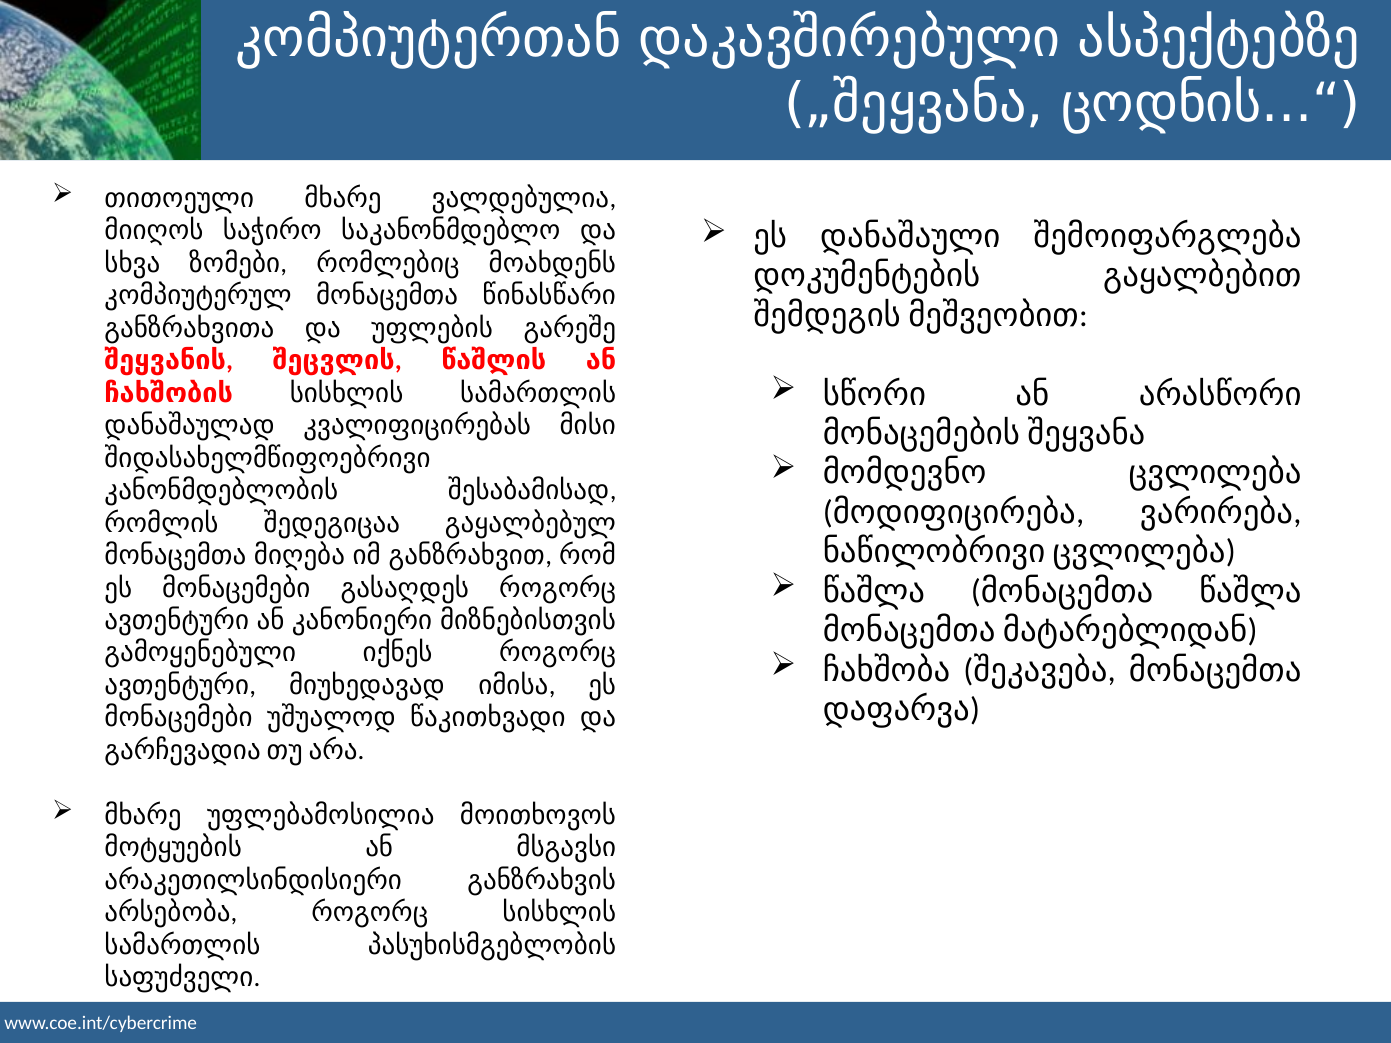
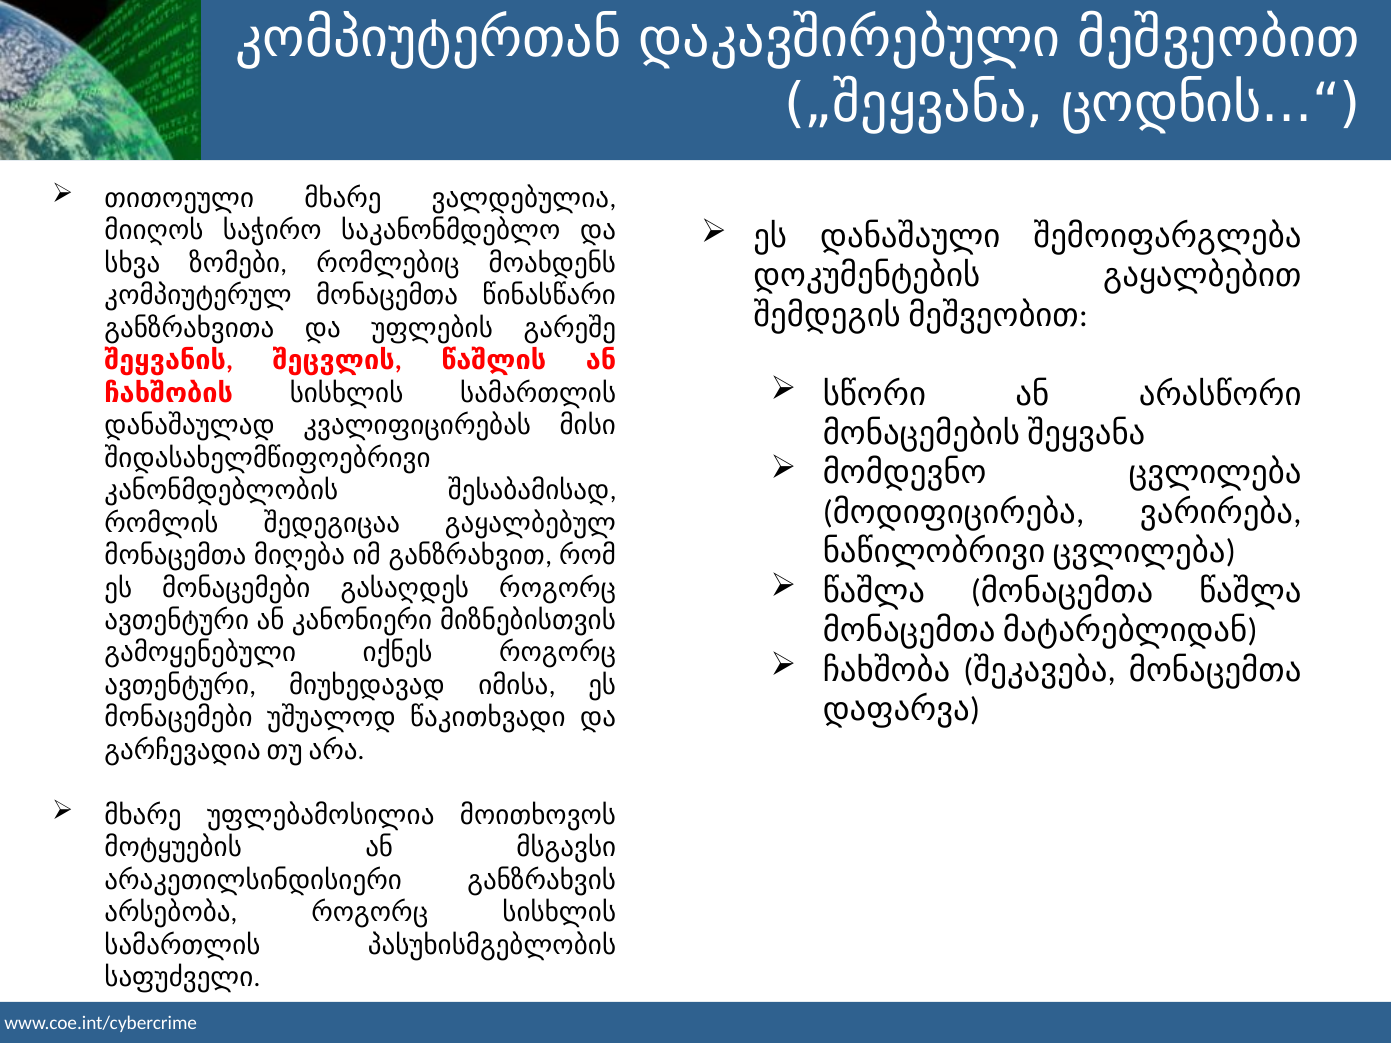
ასპექტებზე: ასპექტებზე -> მეშვეობით
